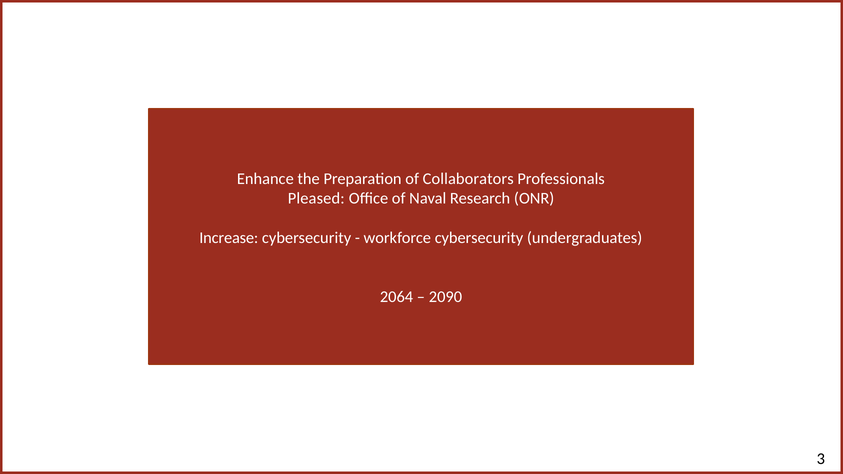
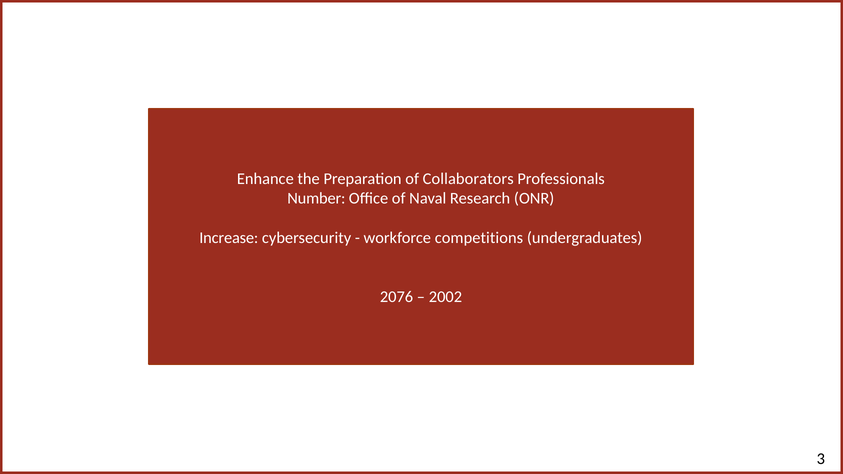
Pleased: Pleased -> Number
workforce cybersecurity: cybersecurity -> competitions
2064: 2064 -> 2076
2090: 2090 -> 2002
